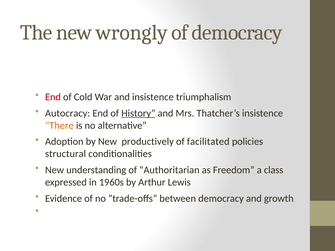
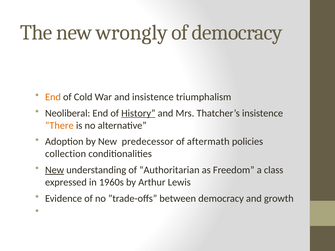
End at (53, 97) colour: red -> orange
Autocracy: Autocracy -> Neoliberal
productively: productively -> predecessor
facilitated: facilitated -> aftermath
structural: structural -> collection
New at (55, 170) underline: none -> present
